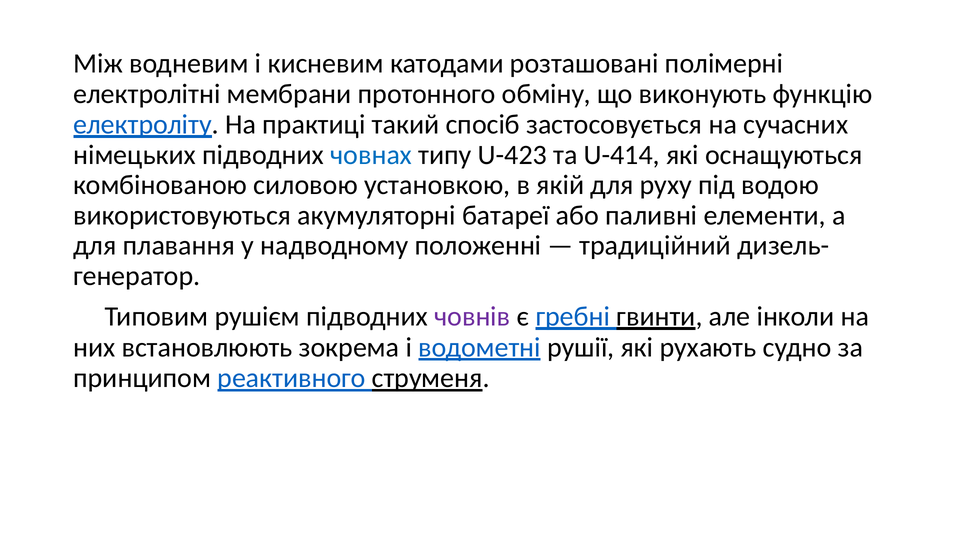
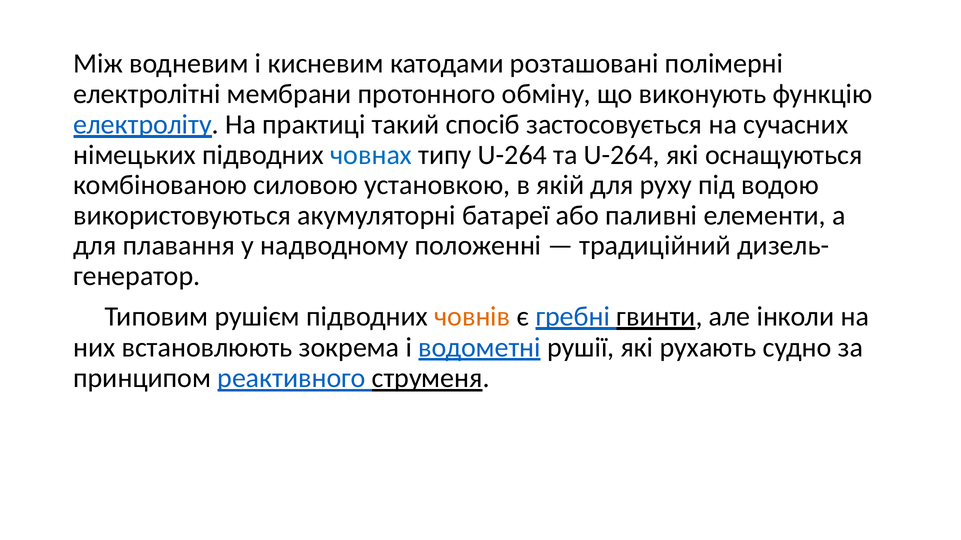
типу U-423: U-423 -> U-264
та U-414: U-414 -> U-264
човнів colour: purple -> orange
